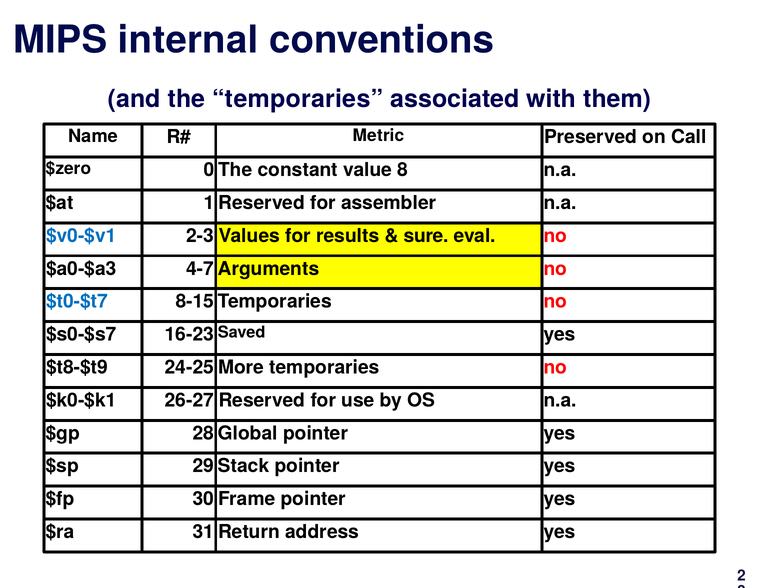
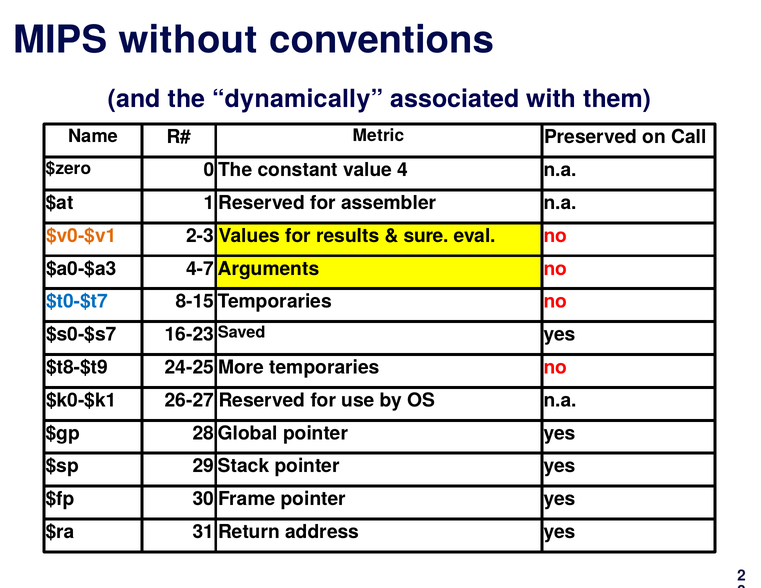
internal: internal -> without
the temporaries: temporaries -> dynamically
8: 8 -> 4
$v0-$v1 colour: blue -> orange
